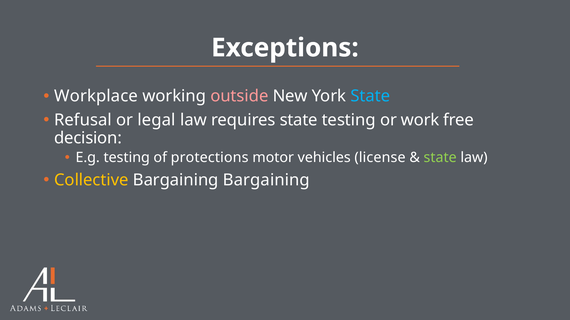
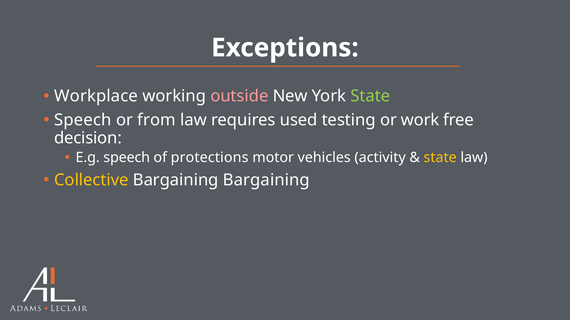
State at (370, 96) colour: light blue -> light green
Refusal at (83, 120): Refusal -> Speech
legal: legal -> from
requires state: state -> used
E.g testing: testing -> speech
license: license -> activity
state at (440, 158) colour: light green -> yellow
